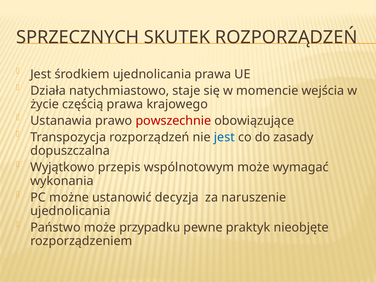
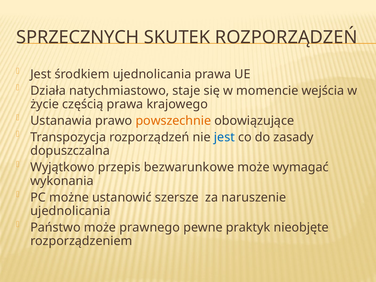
powszechnie colour: red -> orange
wspólnotowym: wspólnotowym -> bezwarunkowe
decyzja: decyzja -> szersze
przypadku: przypadku -> prawnego
